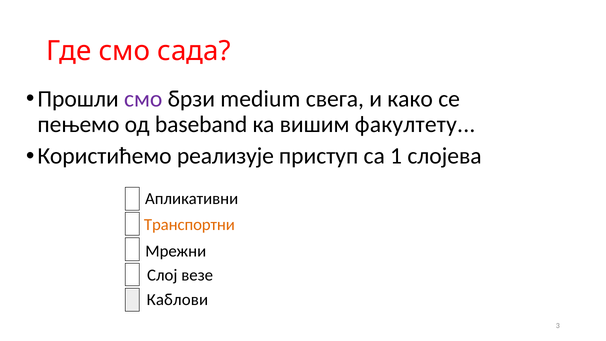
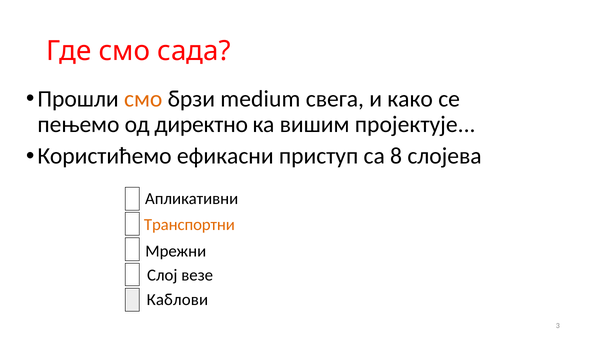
смо at (143, 99) colour: purple -> orange
baseband: baseband -> директно
факултету: факултету -> пројектује
реализује: реализује -> ефикасни
1: 1 -> 8
